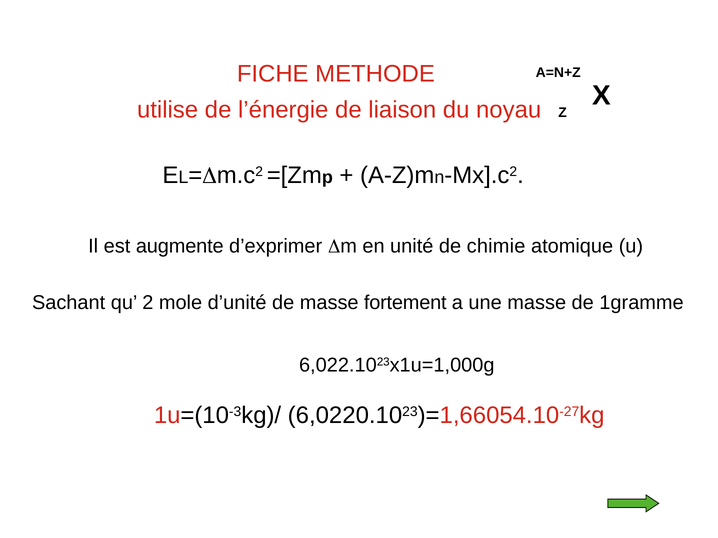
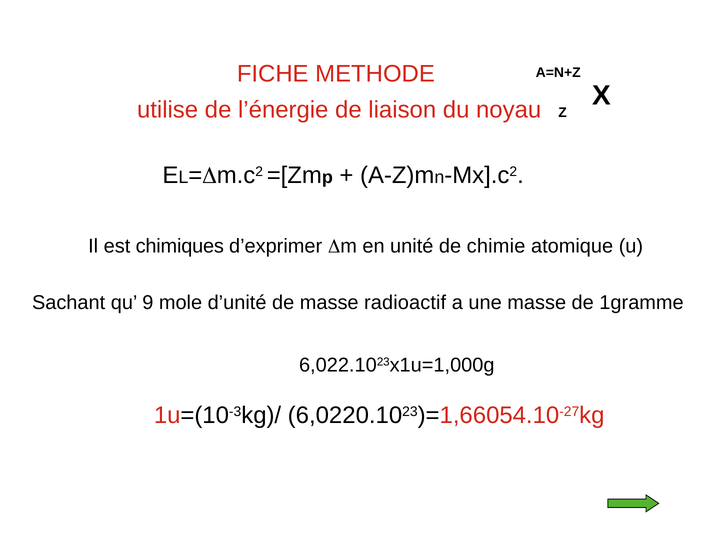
augmente: augmente -> chimiques
2: 2 -> 9
fortement: fortement -> radioactif
